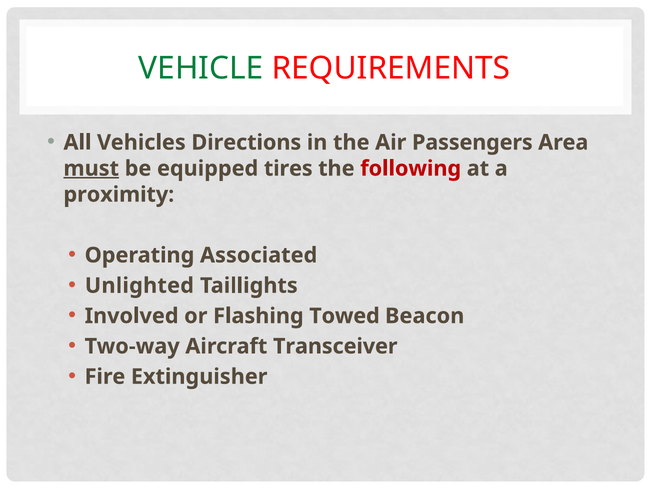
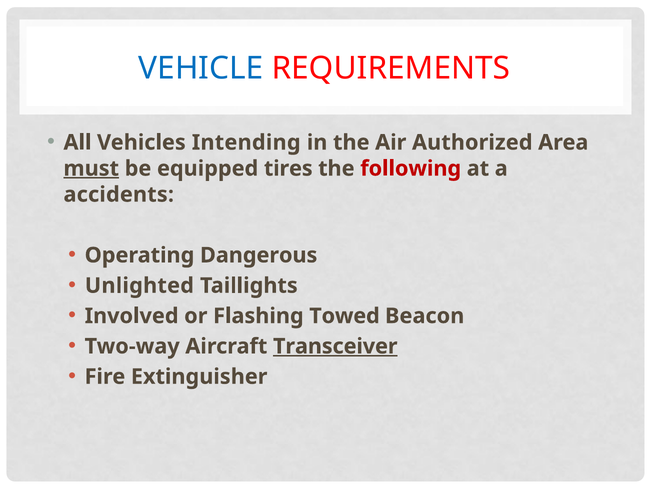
VEHICLE colour: green -> blue
Directions: Directions -> Intending
Passengers: Passengers -> Authorized
proximity: proximity -> accidents
Associated: Associated -> Dangerous
Transceiver underline: none -> present
